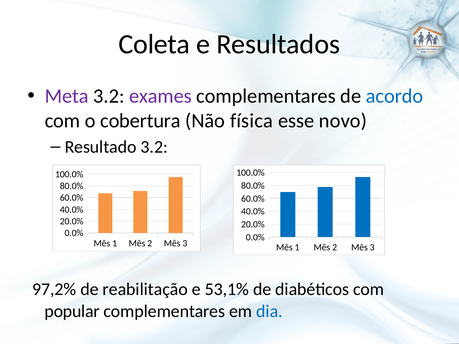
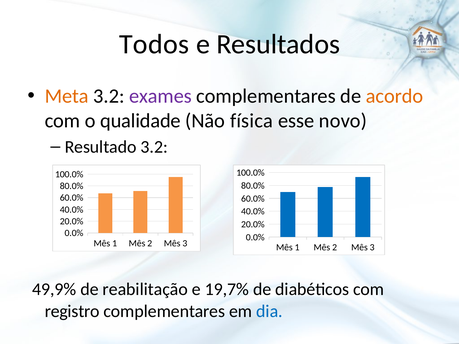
Coleta: Coleta -> Todos
Meta colour: purple -> orange
acordo colour: blue -> orange
cobertura: cobertura -> qualidade
97,2%: 97,2% -> 49,9%
53,1%: 53,1% -> 19,7%
popular: popular -> registro
